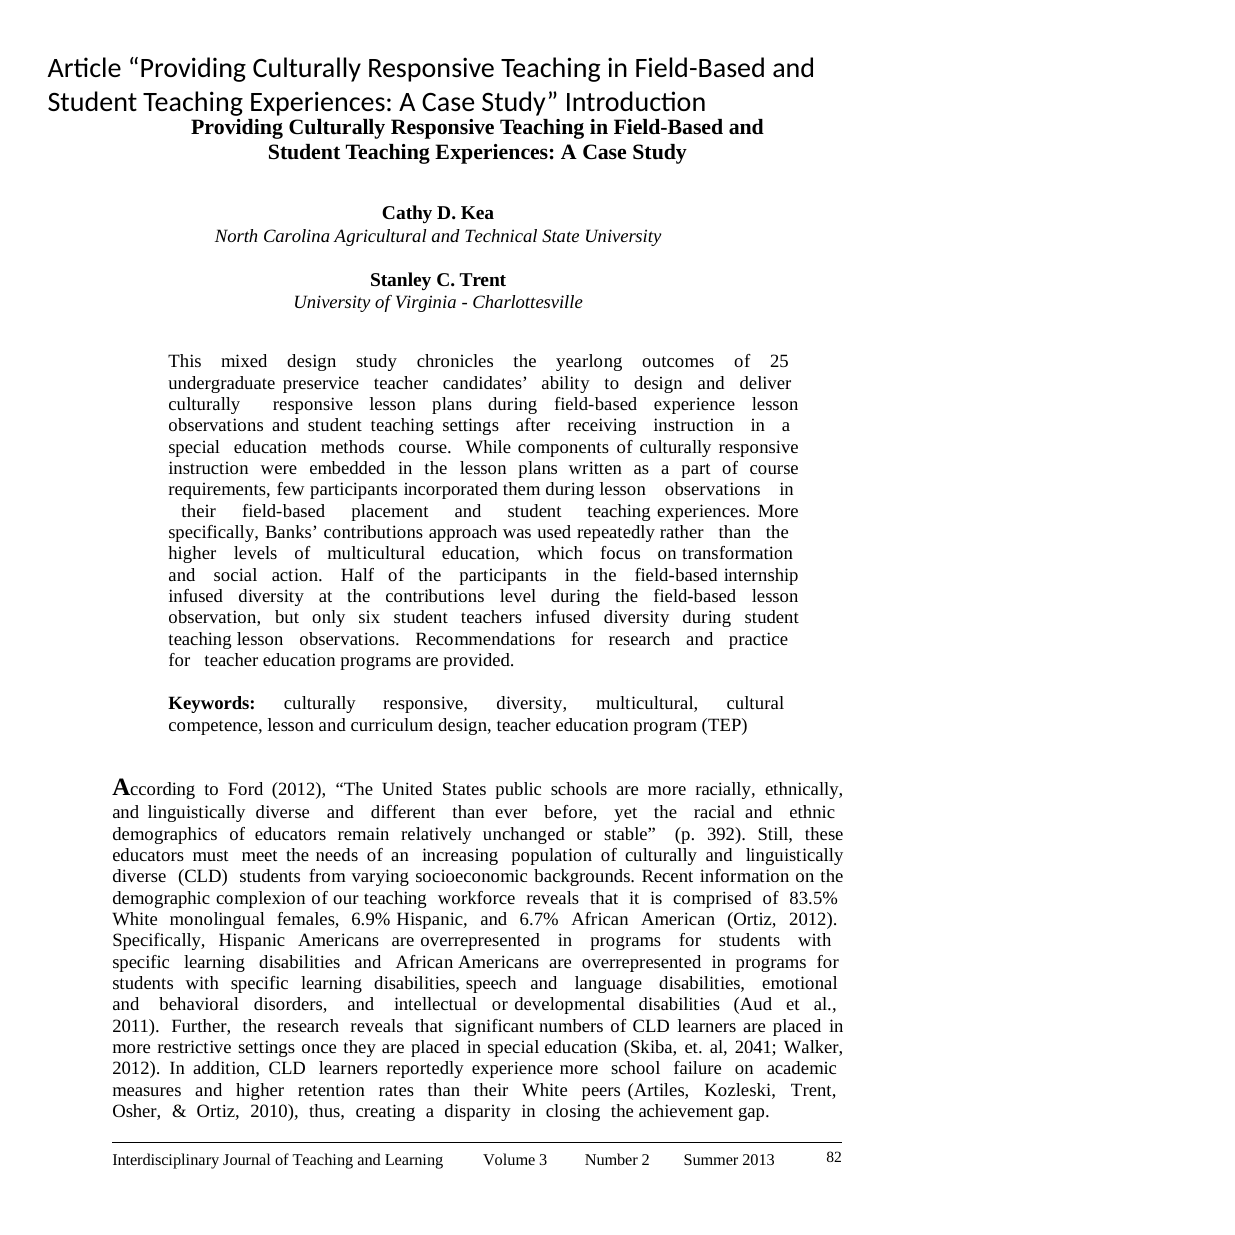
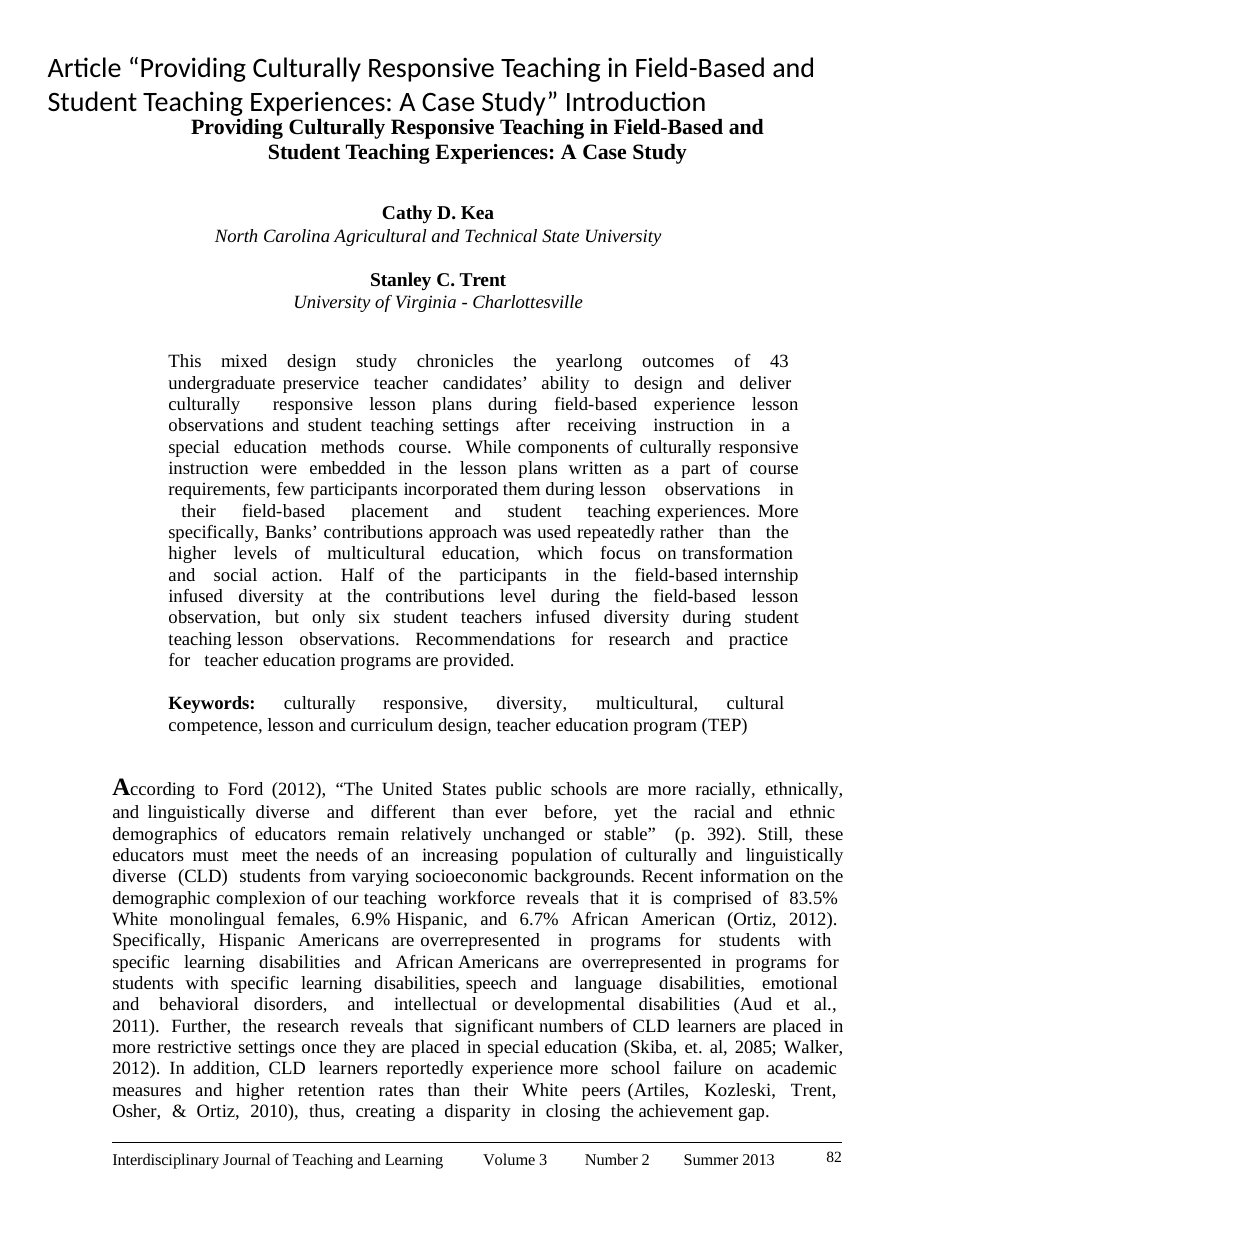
25: 25 -> 43
2041: 2041 -> 2085
